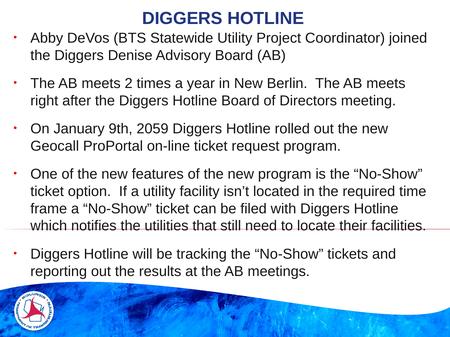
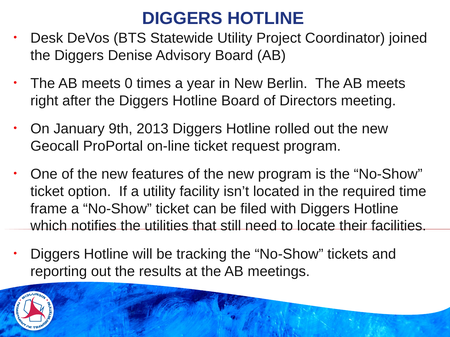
Abby: Abby -> Desk
2: 2 -> 0
2059: 2059 -> 2013
